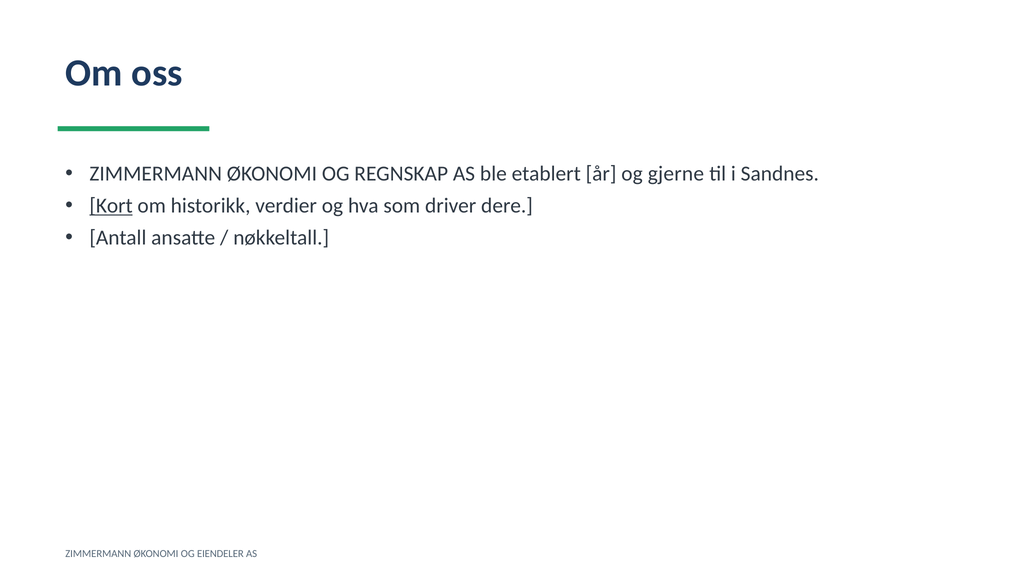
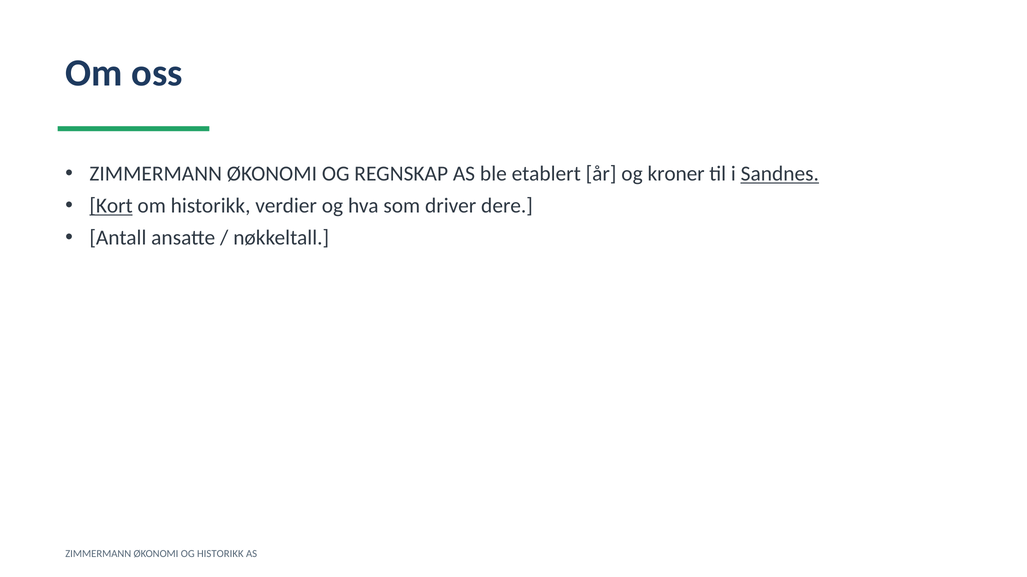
gjerne: gjerne -> kroner
Sandnes underline: none -> present
OG EIENDELER: EIENDELER -> HISTORIKK
